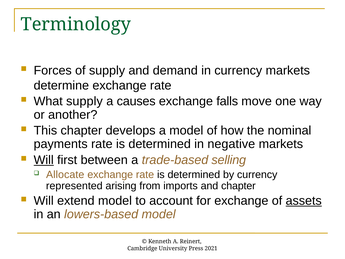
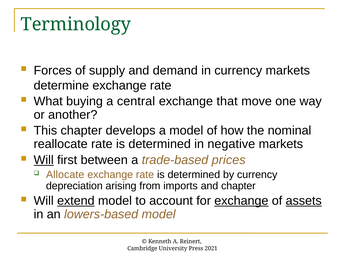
What supply: supply -> buying
causes: causes -> central
falls: falls -> that
payments: payments -> reallocate
selling: selling -> prices
represented: represented -> depreciation
extend underline: none -> present
exchange at (241, 201) underline: none -> present
